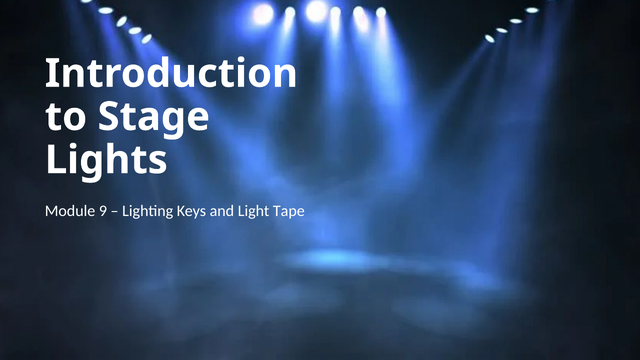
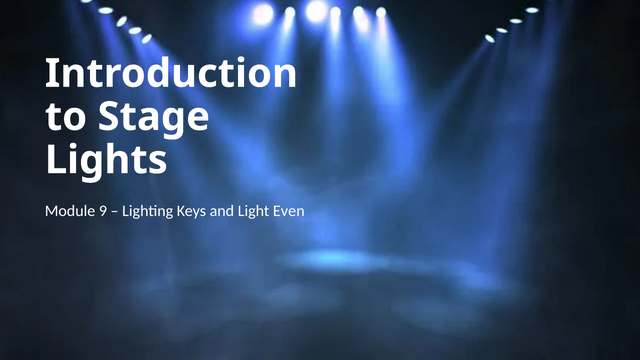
Tape: Tape -> Even
